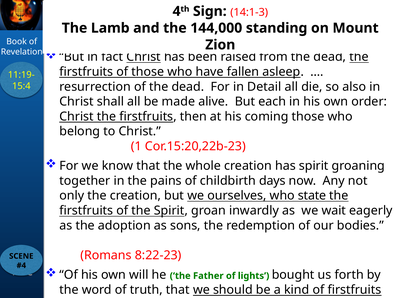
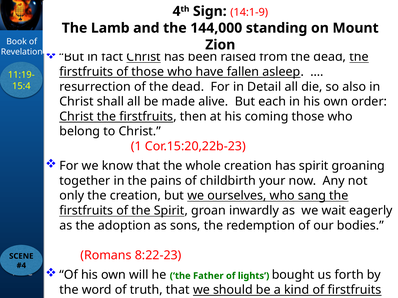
14:1-3: 14:1-3 -> 14:1-9
days: days -> your
state: state -> sang
